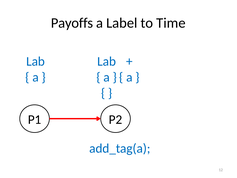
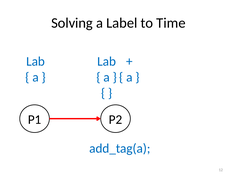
Payoffs: Payoffs -> Solving
